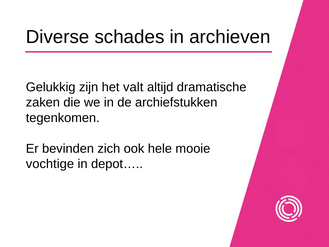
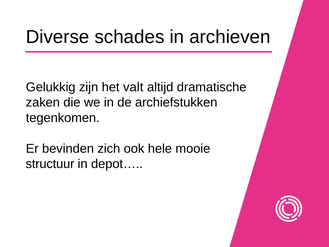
vochtige: vochtige -> structuur
